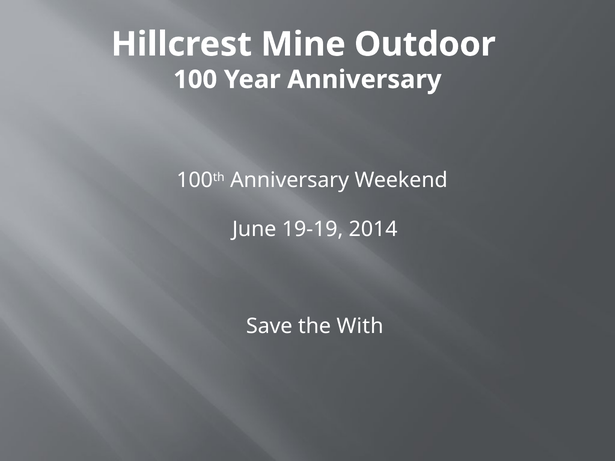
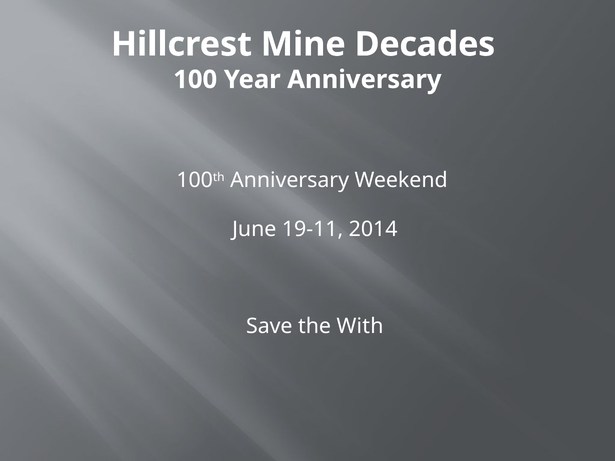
Outdoor: Outdoor -> Decades
19-19: 19-19 -> 19-11
